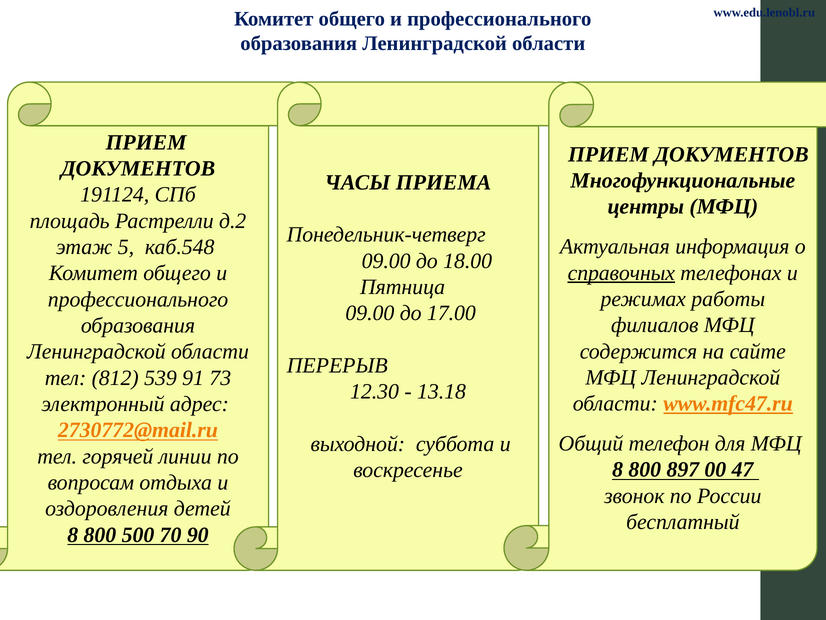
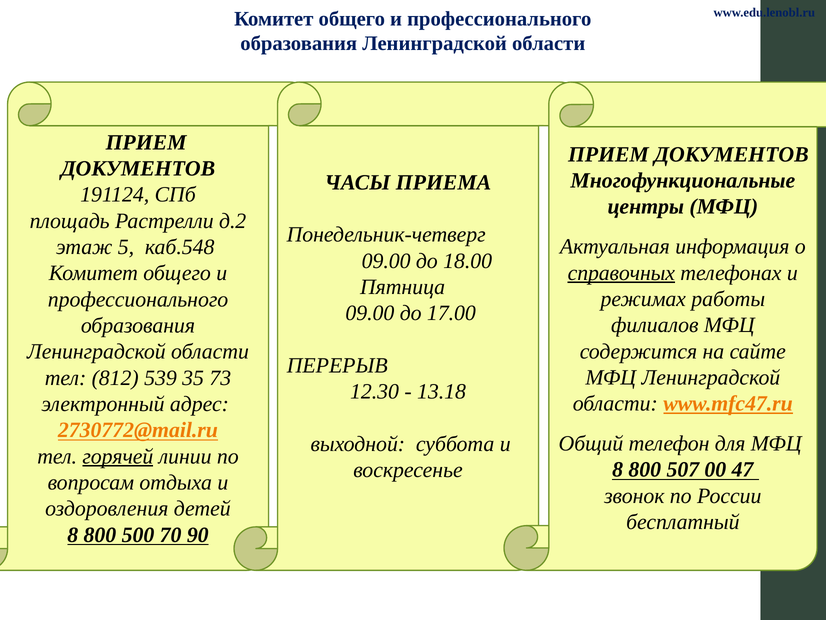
91: 91 -> 35
горячей underline: none -> present
897: 897 -> 507
